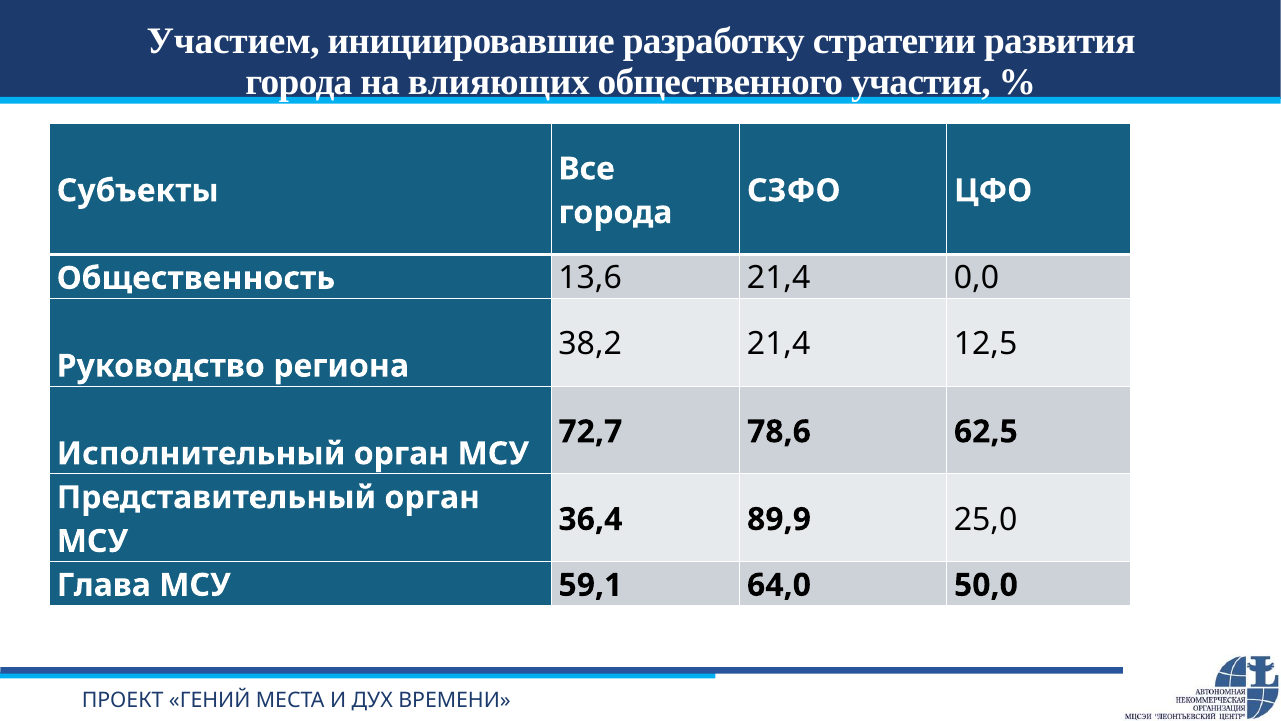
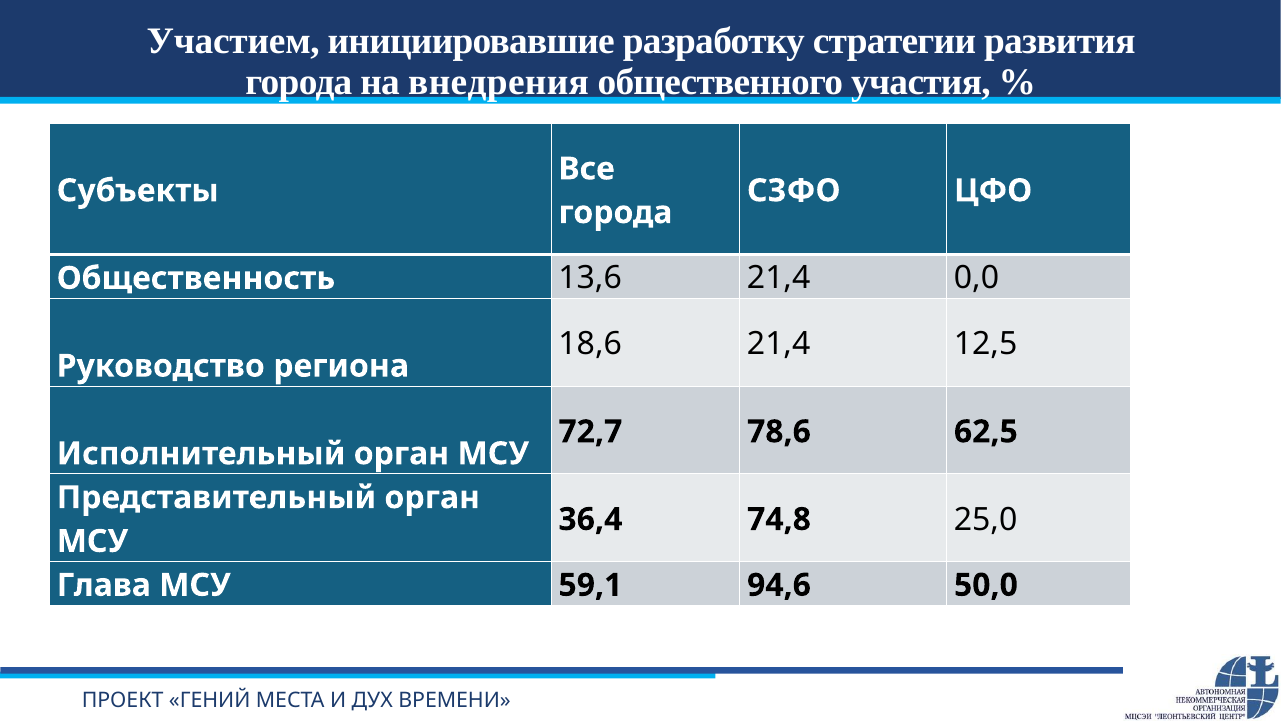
влияющих: влияющих -> внедрения
38,2: 38,2 -> 18,6
89,9: 89,9 -> 74,8
64,0: 64,0 -> 94,6
